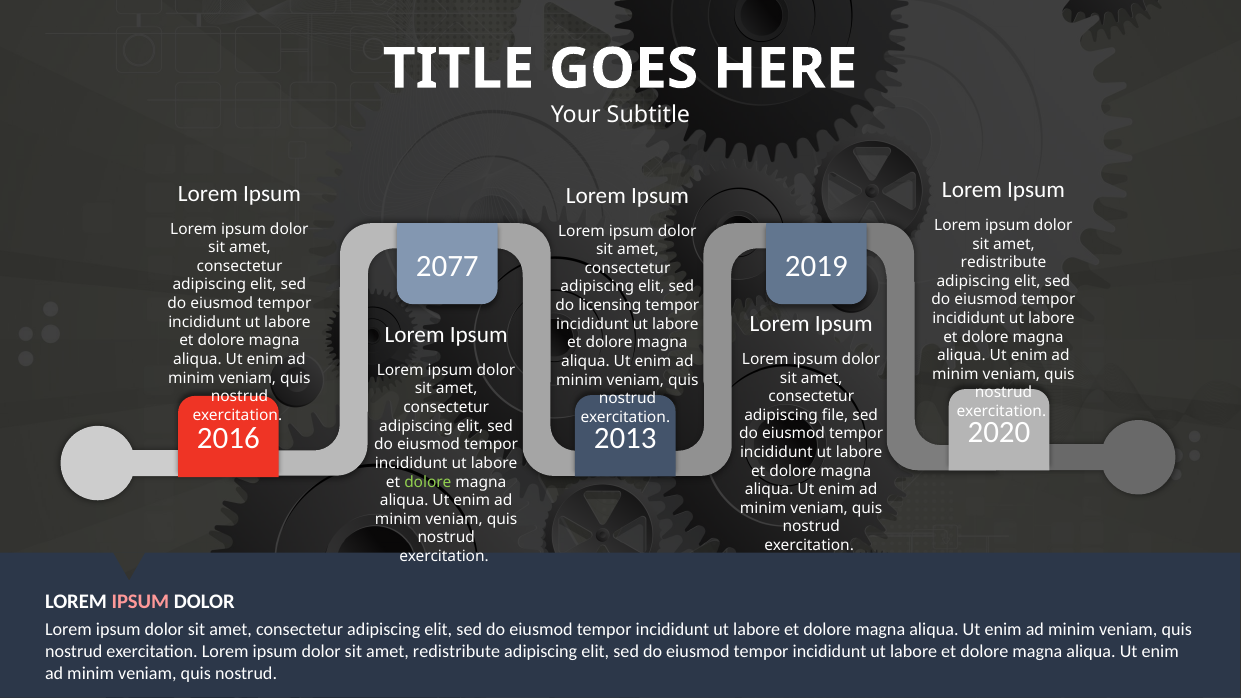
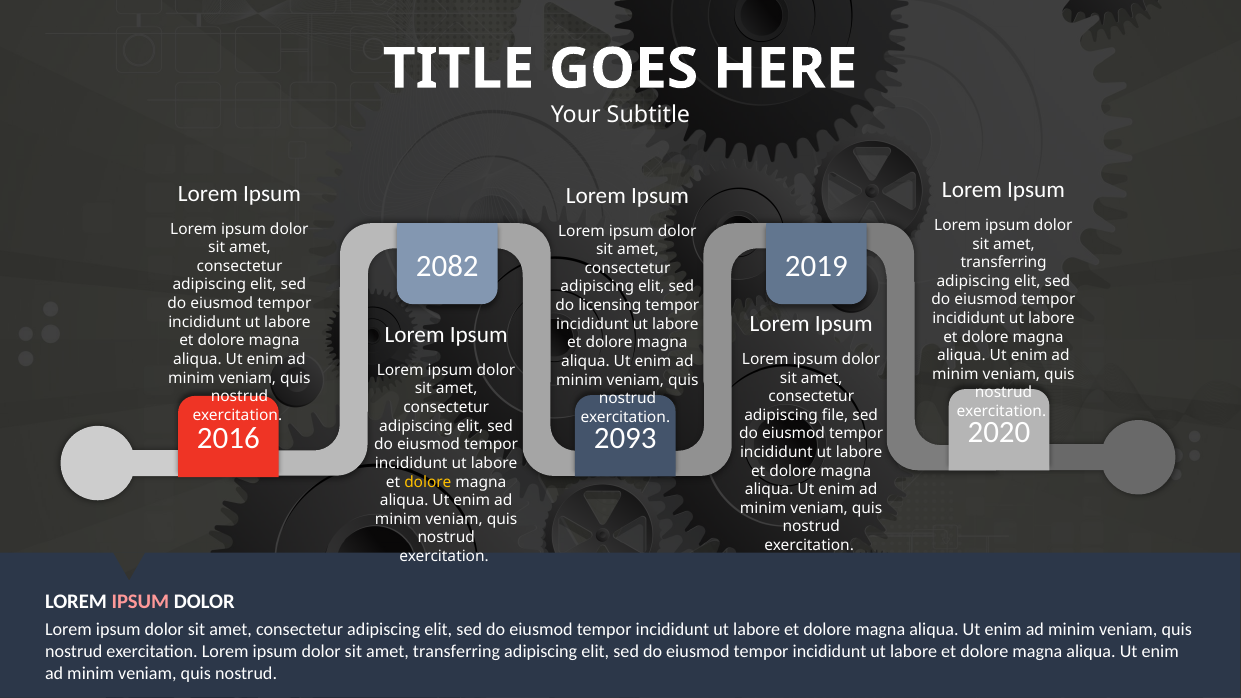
2077: 2077 -> 2082
redistribute at (1004, 263): redistribute -> transferring
2013: 2013 -> 2093
dolore at (428, 482) colour: light green -> yellow
redistribute at (457, 652): redistribute -> transferring
